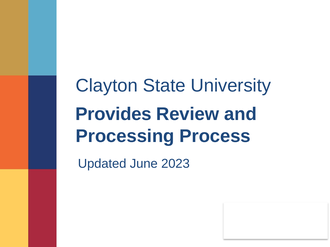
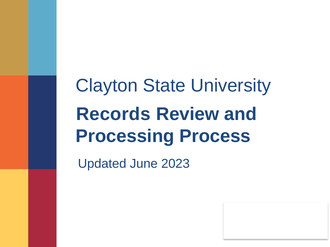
Provides: Provides -> Records
